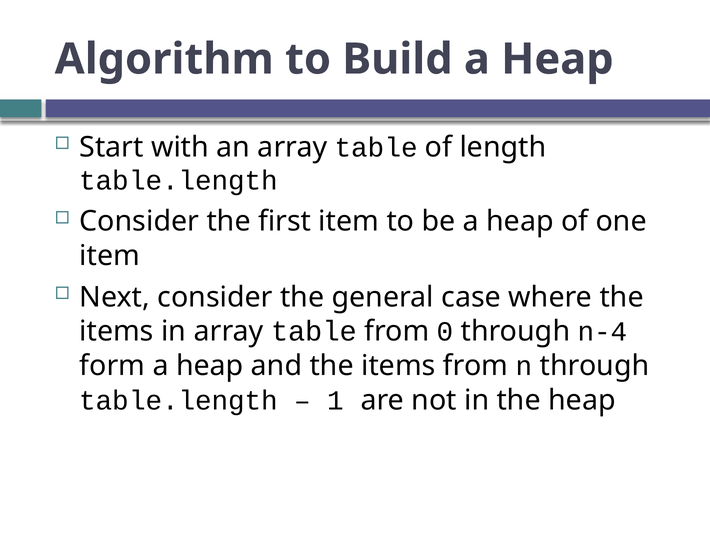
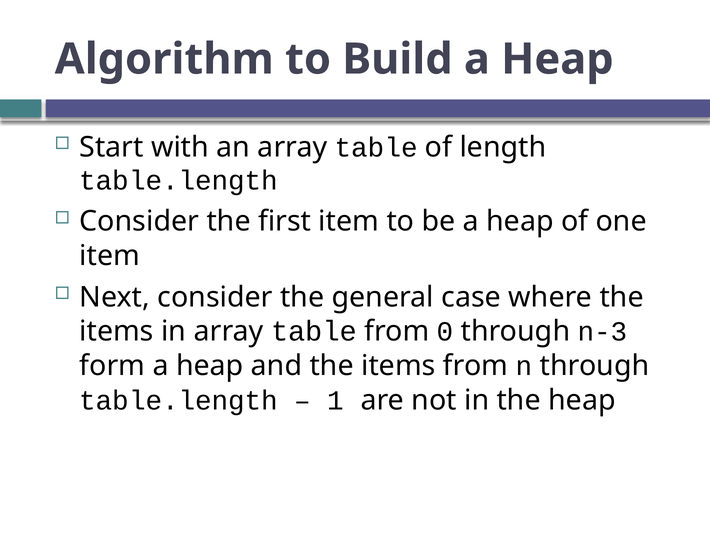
n-4: n-4 -> n-3
